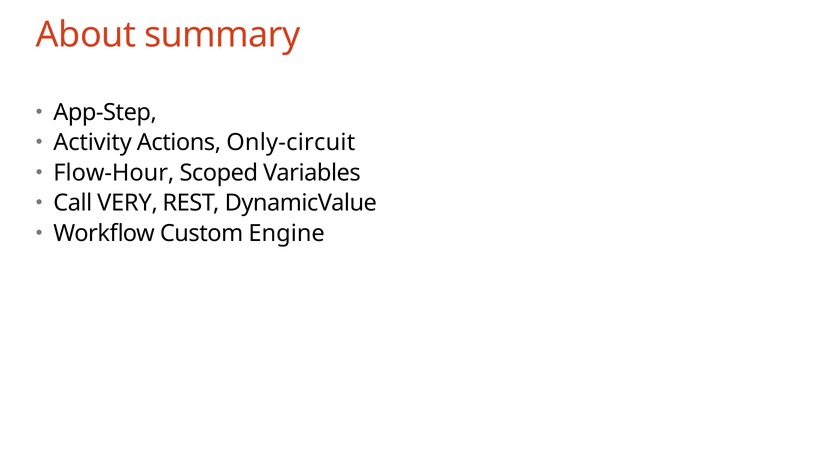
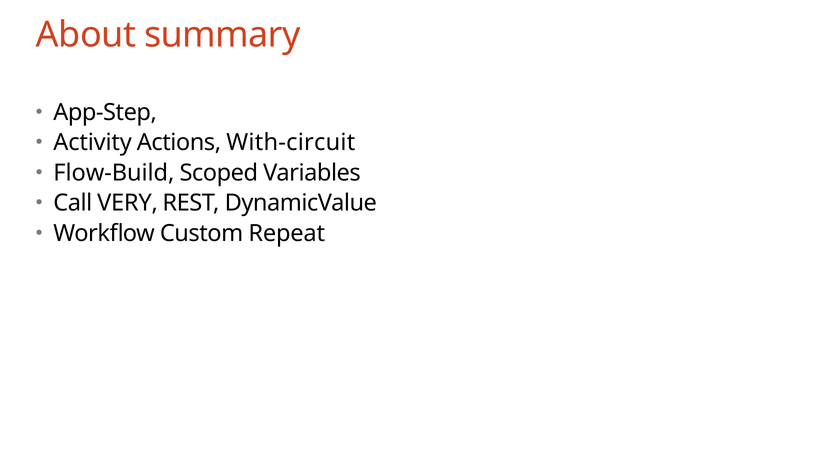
Only-circuit: Only-circuit -> With-circuit
Flow-Hour: Flow-Hour -> Flow-Build
Engine: Engine -> Repeat
